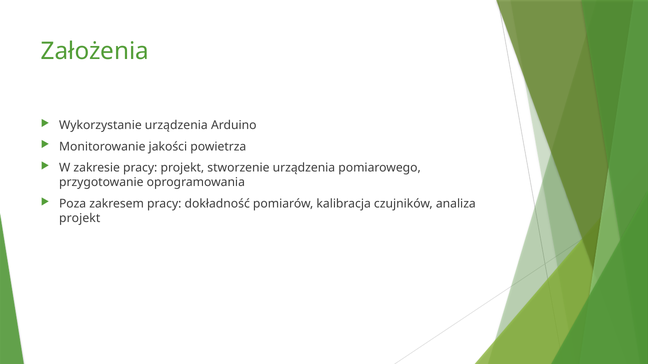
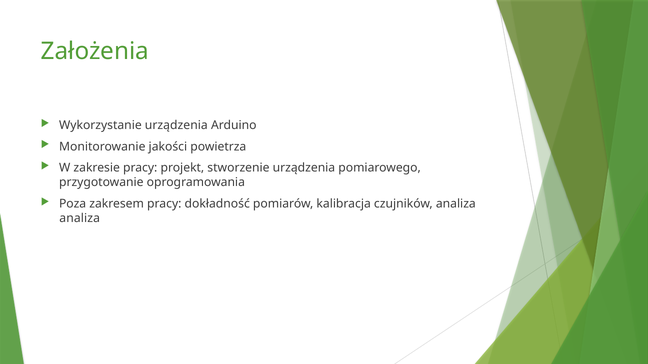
projekt at (80, 219): projekt -> analiza
